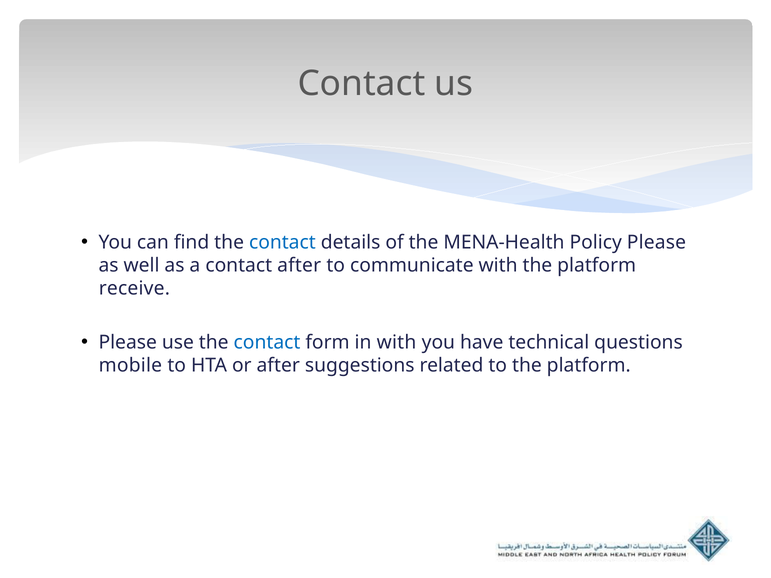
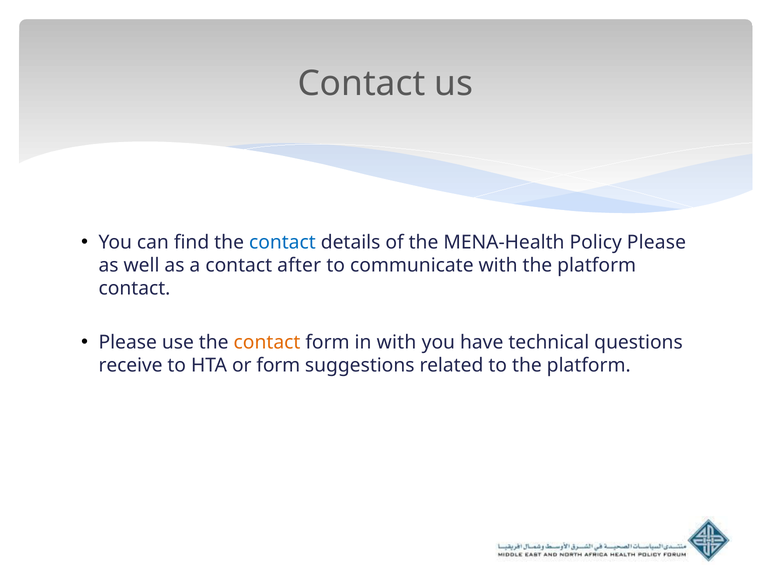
receive at (134, 289): receive -> contact
contact at (267, 343) colour: blue -> orange
mobile: mobile -> receive
or after: after -> form
